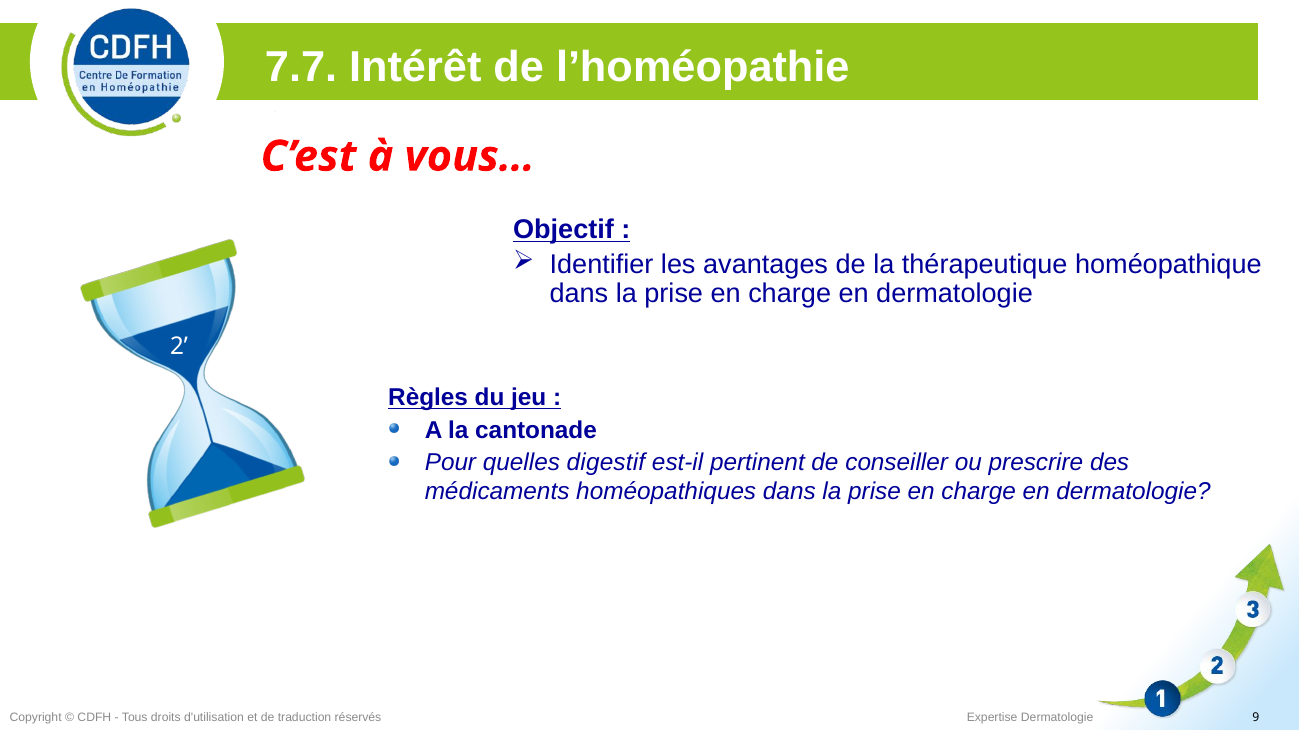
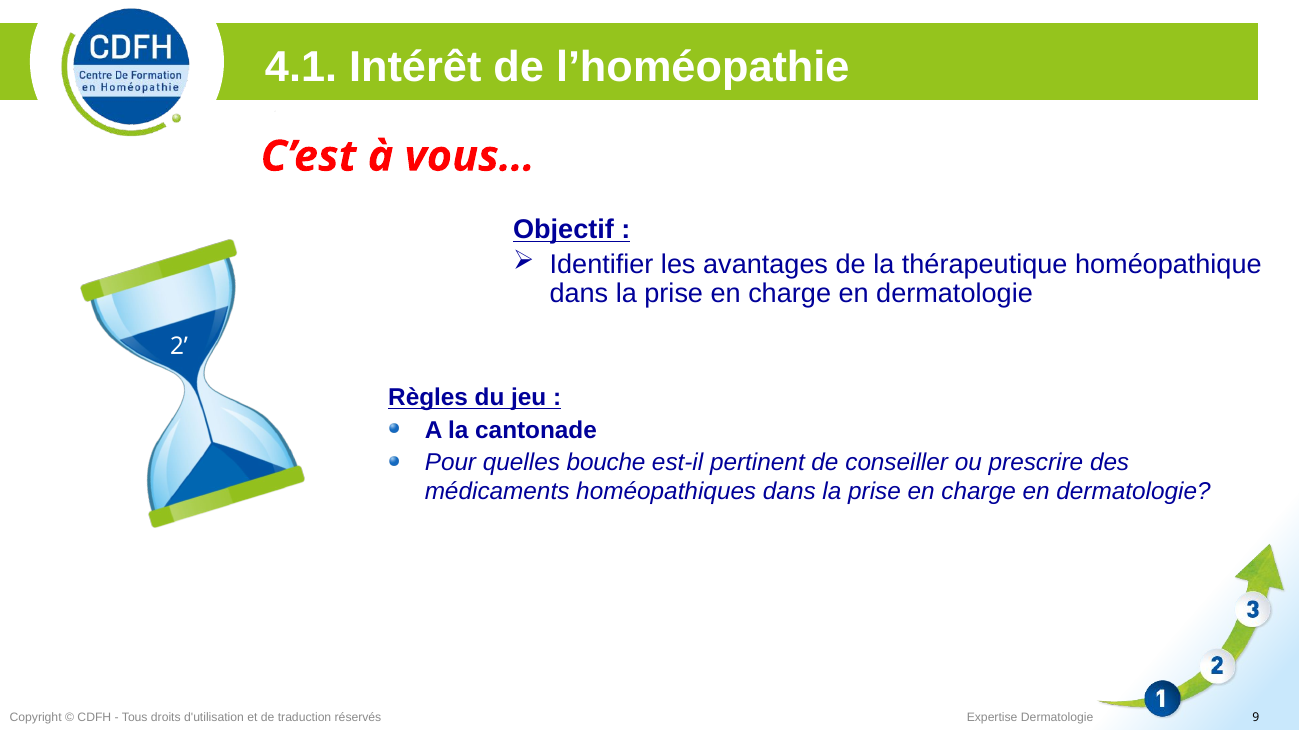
7.7: 7.7 -> 4.1
digestif: digestif -> bouche
